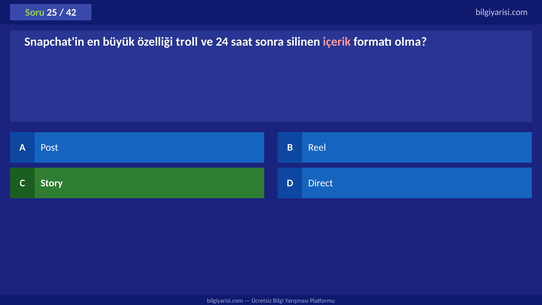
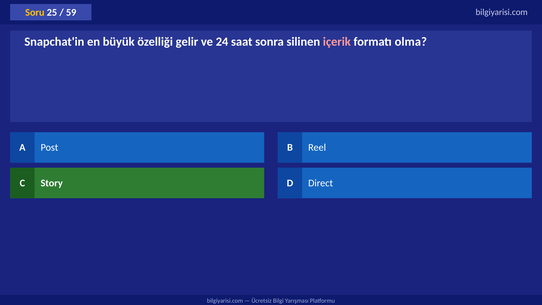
Soru colour: light green -> yellow
42: 42 -> 59
troll: troll -> gelir
